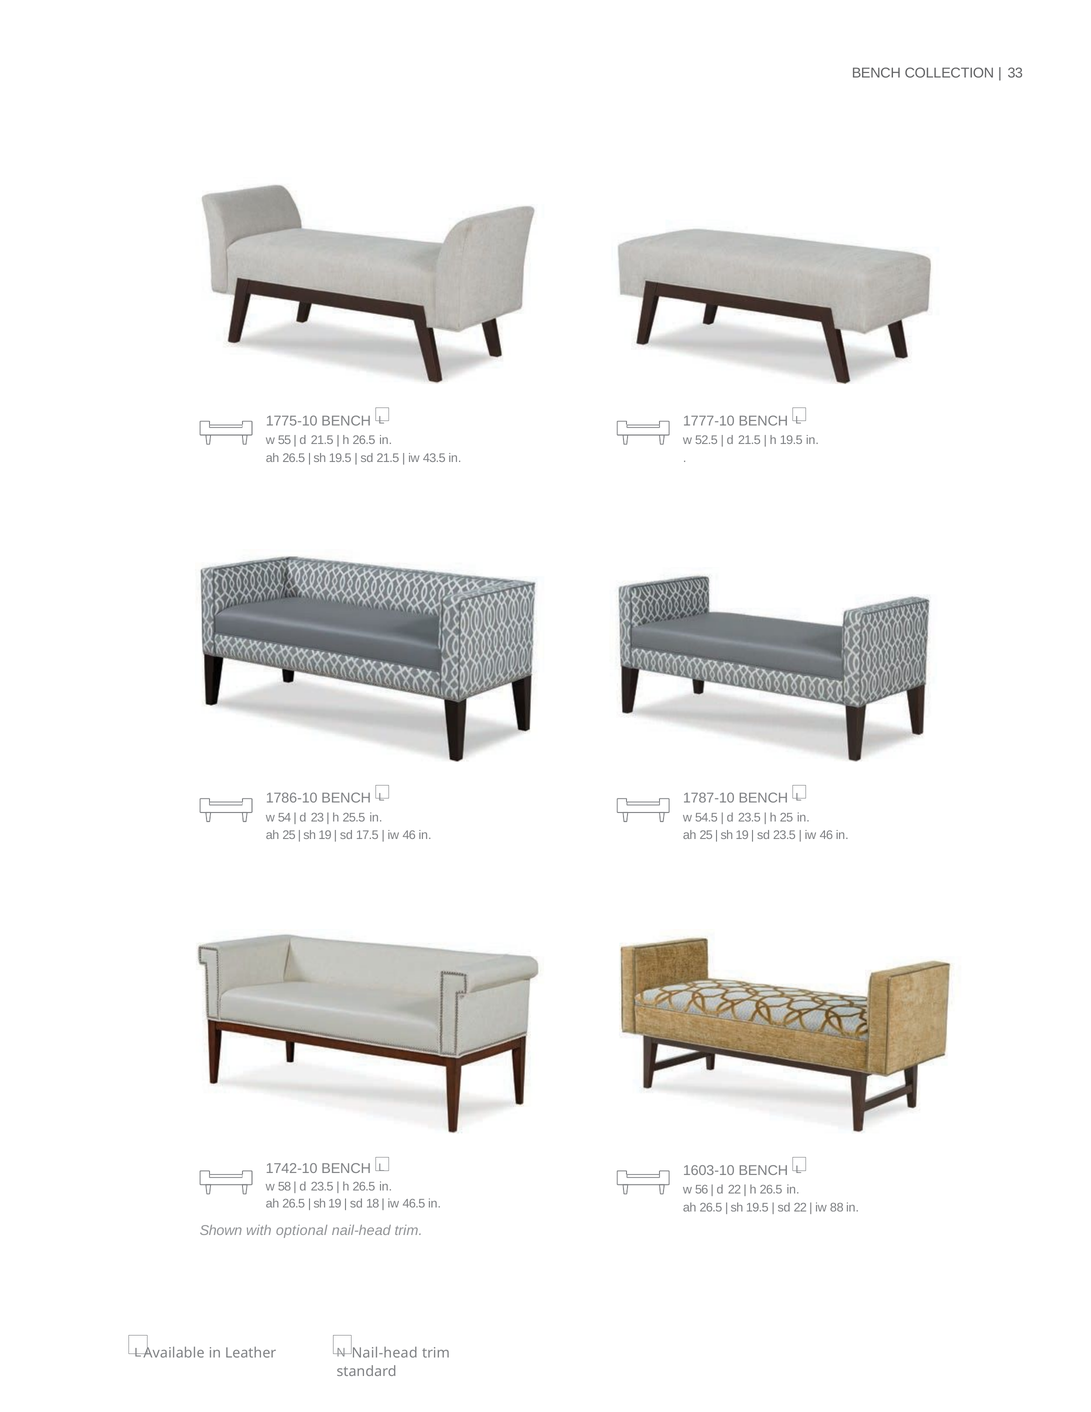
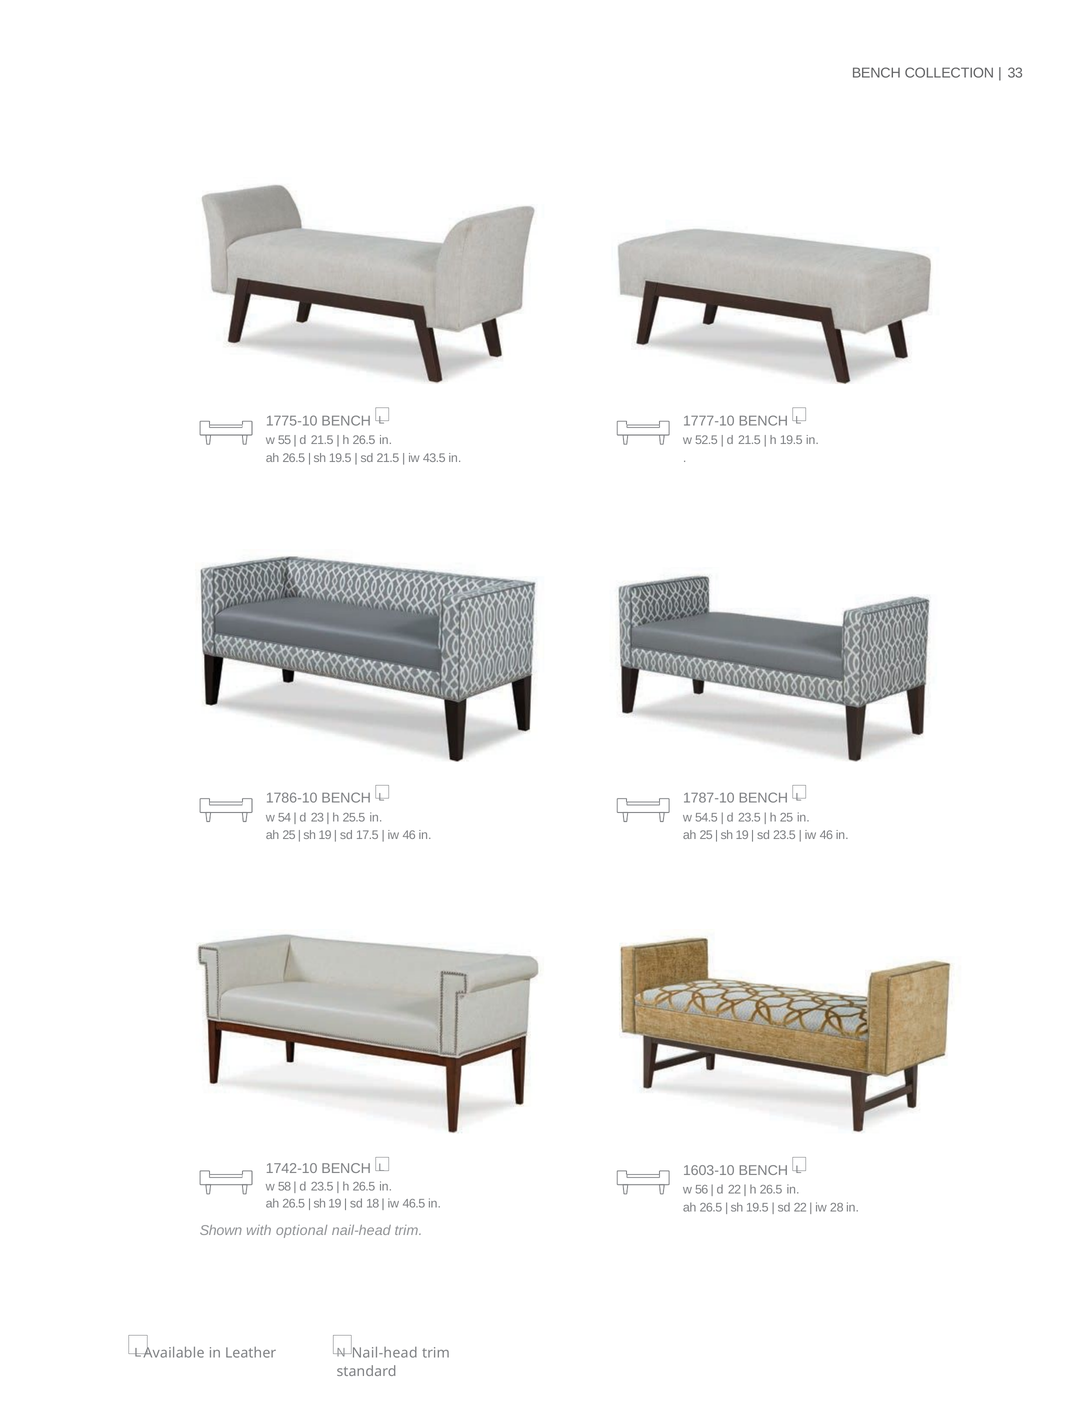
88: 88 -> 28
